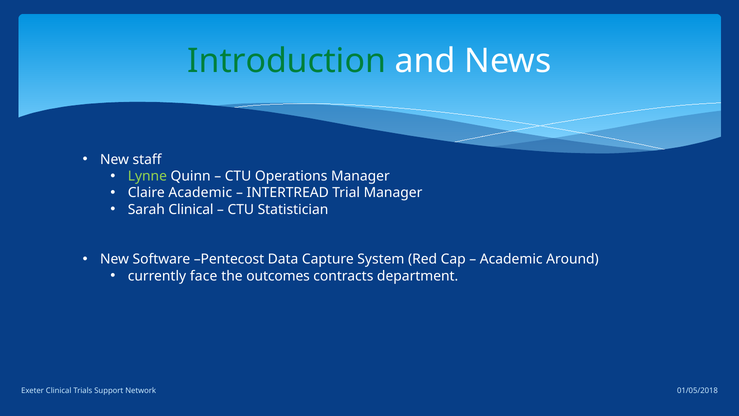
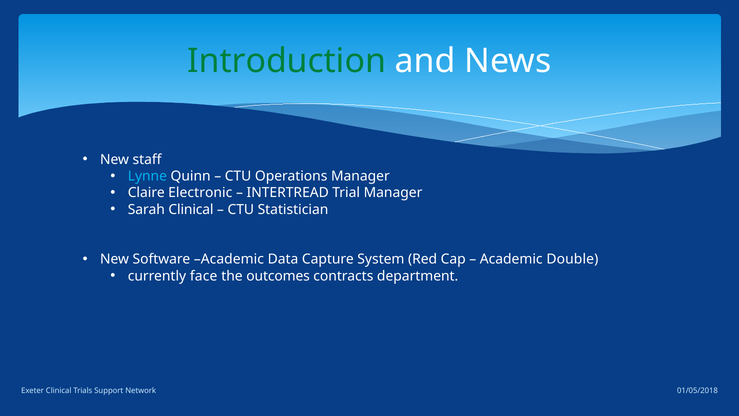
Lynne colour: light green -> light blue
Claire Academic: Academic -> Electronic
Software Pentecost: Pentecost -> Academic
Around: Around -> Double
